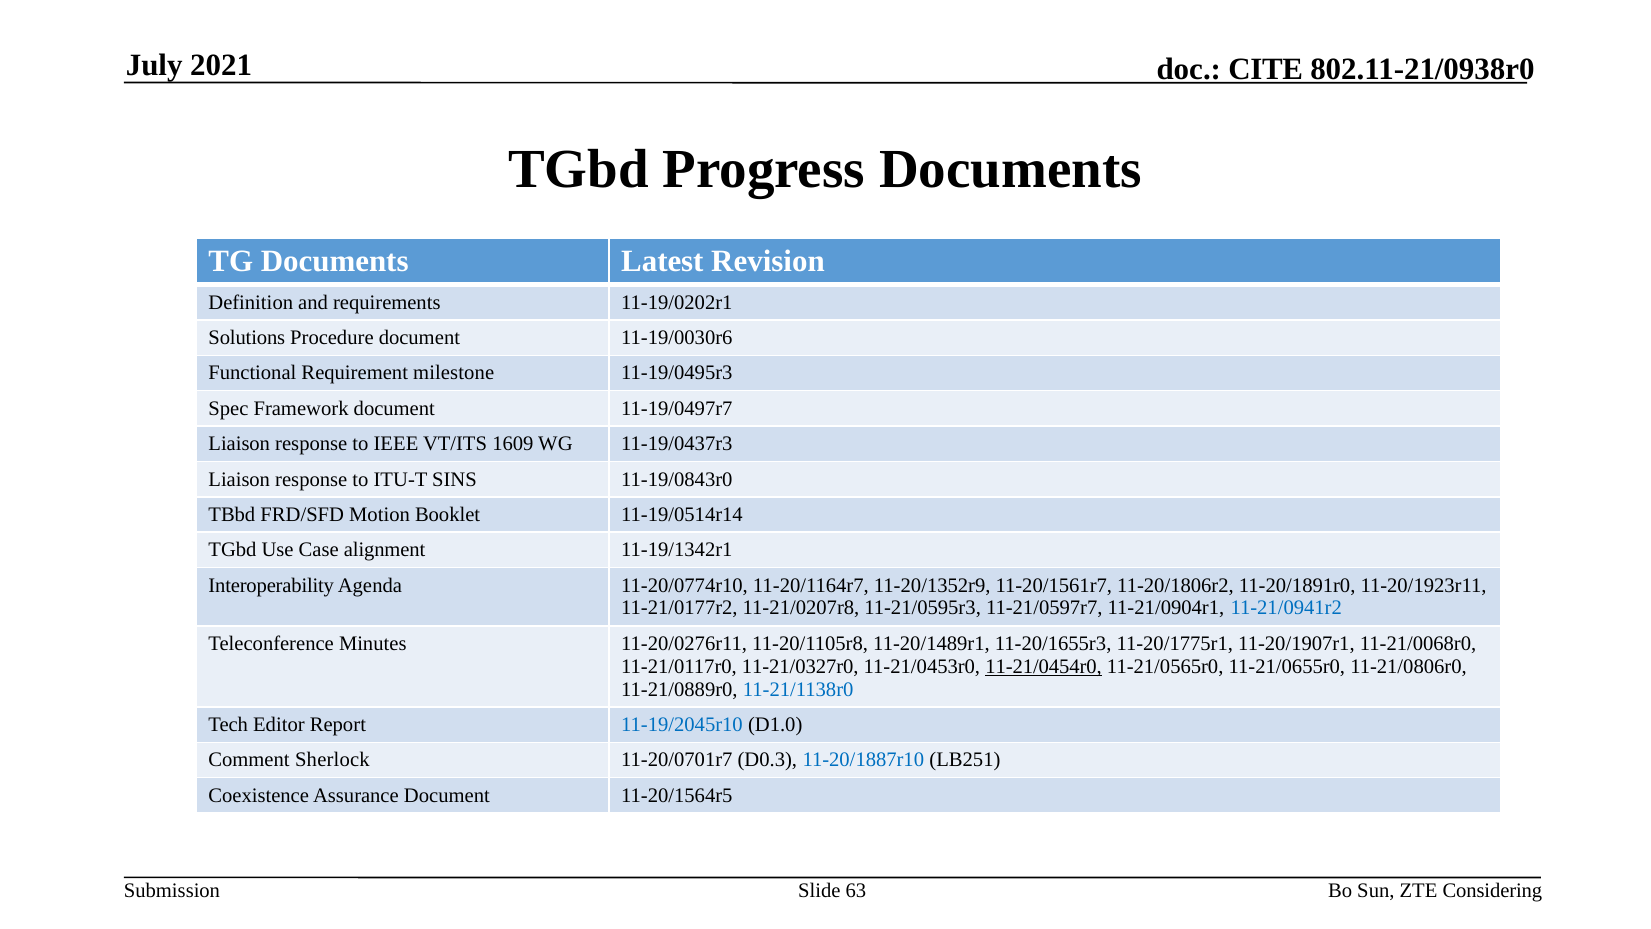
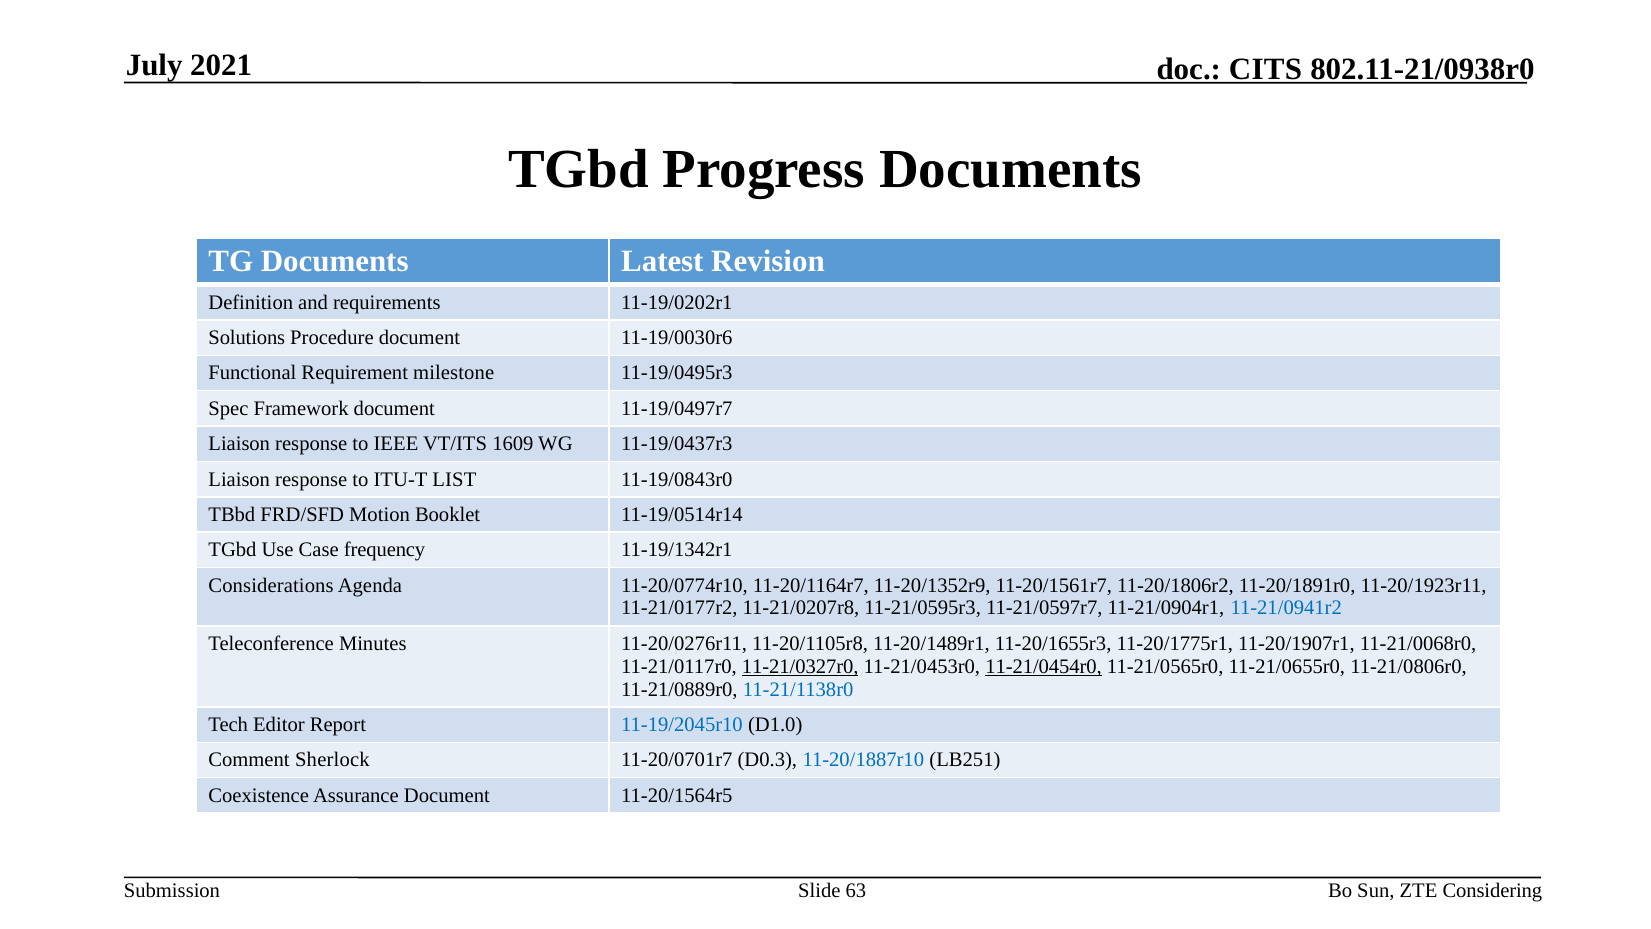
CITE: CITE -> CITS
SINS: SINS -> LIST
alignment: alignment -> frequency
Interoperability: Interoperability -> Considerations
11-21/0327r0 underline: none -> present
